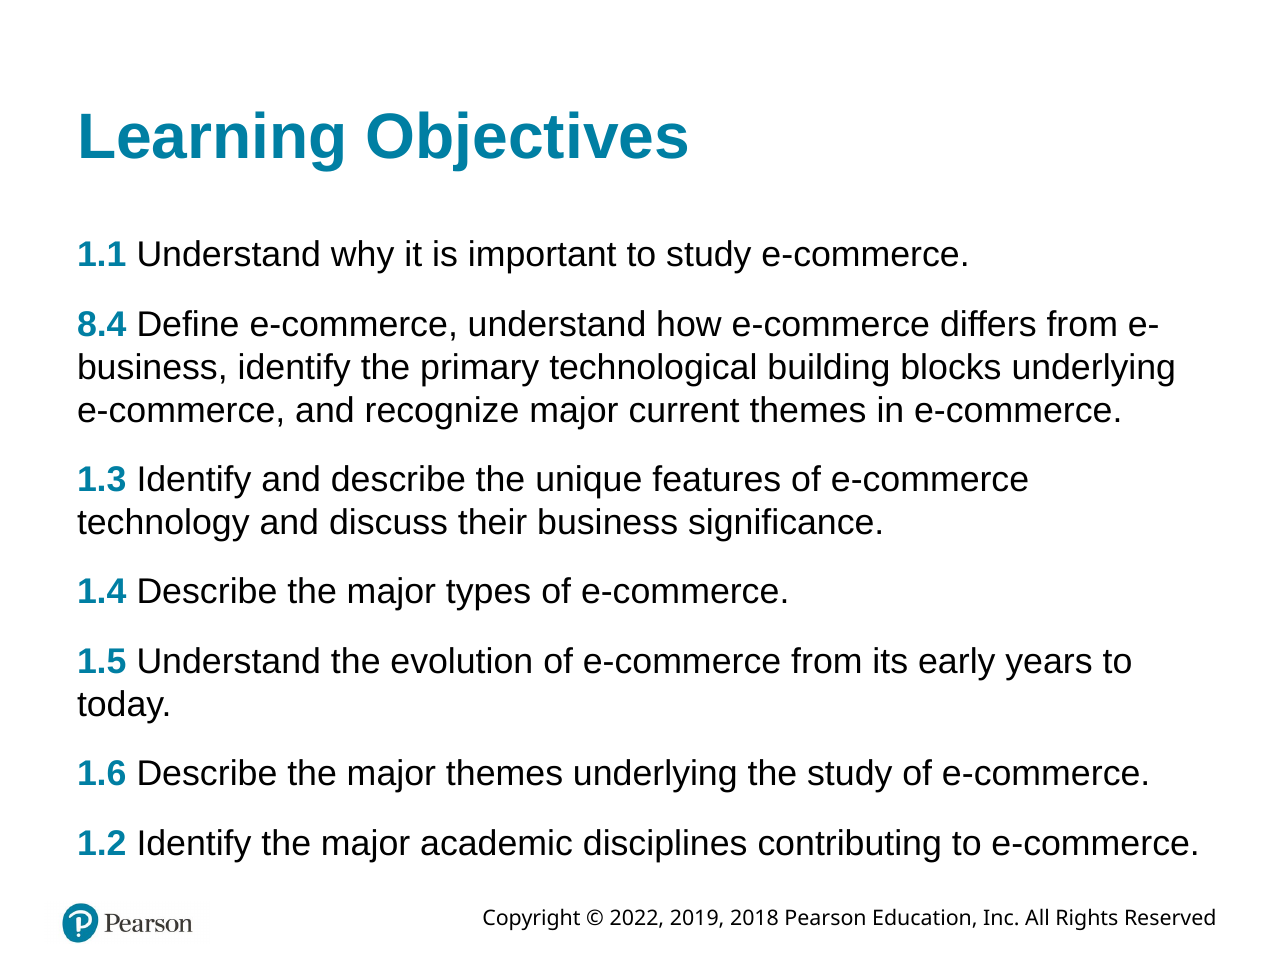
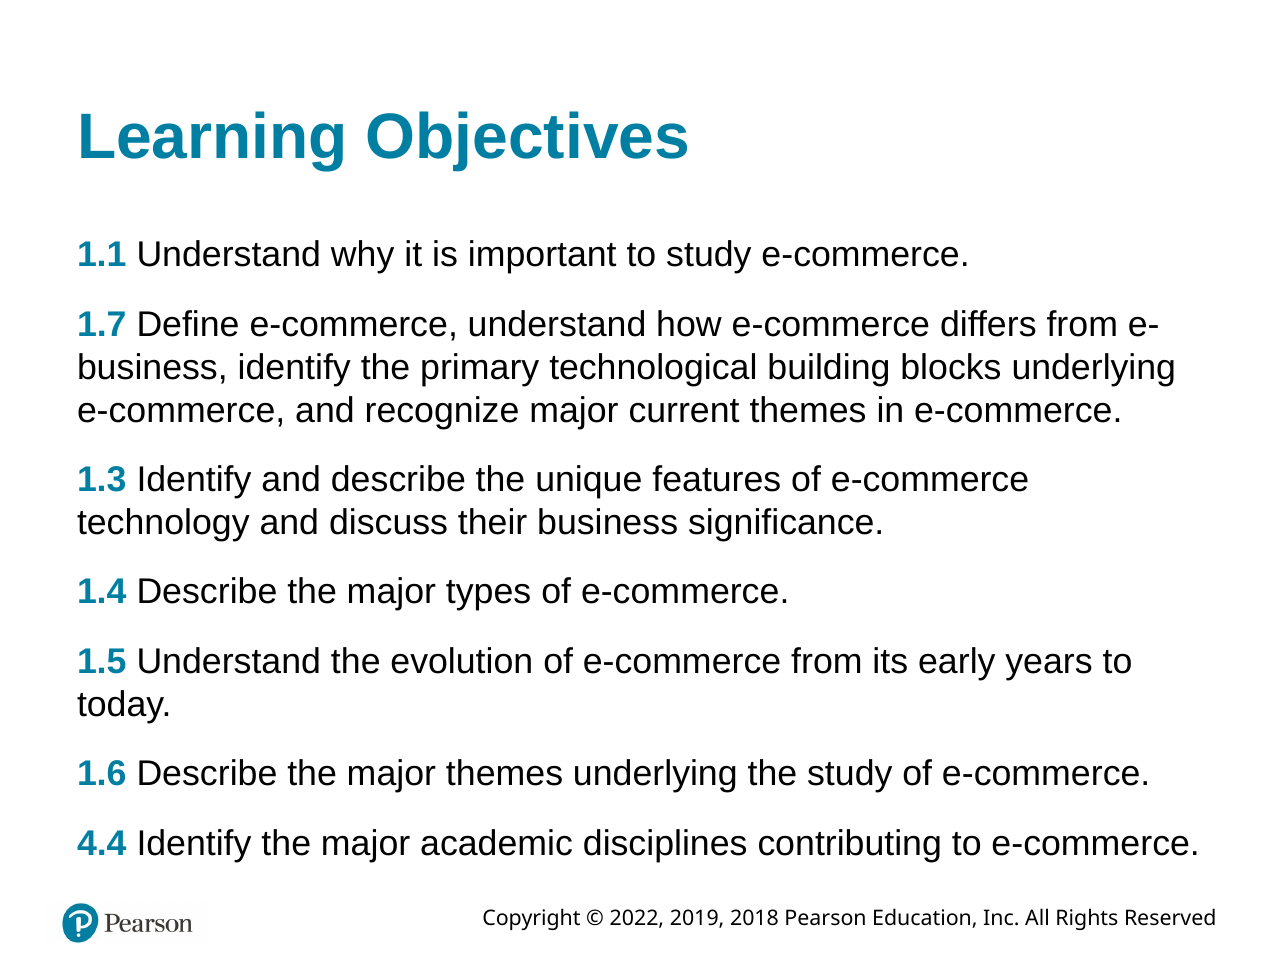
8.4: 8.4 -> 1.7
1.2: 1.2 -> 4.4
